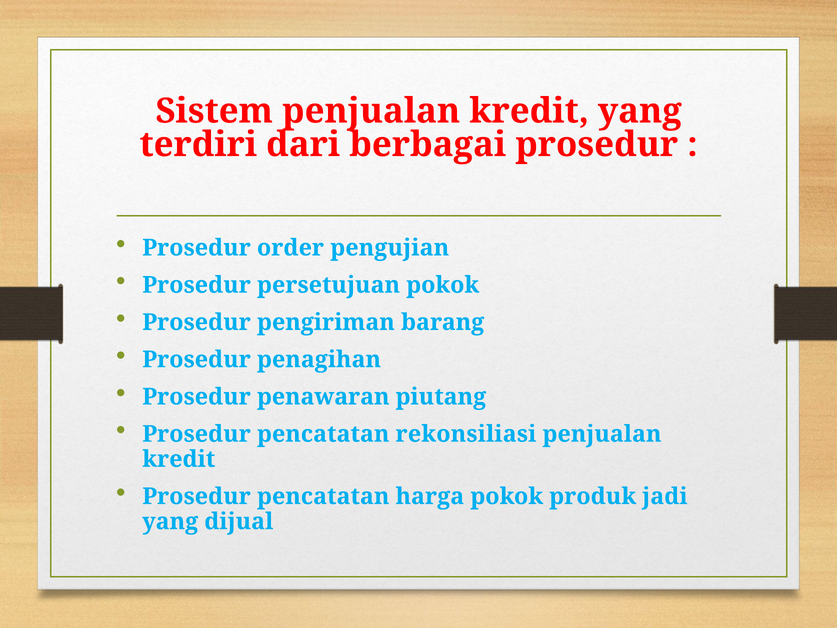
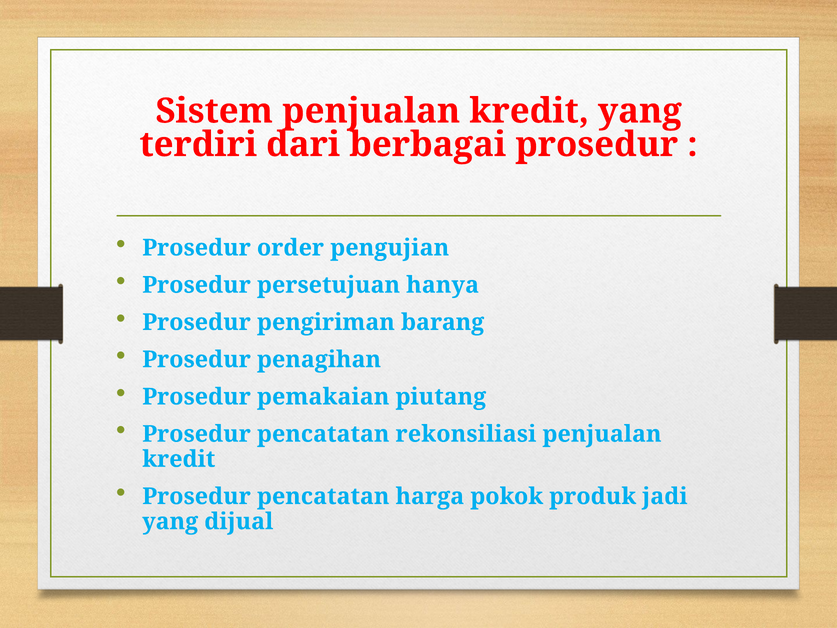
persetujuan pokok: pokok -> hanya
penawaran: penawaran -> pemakaian
